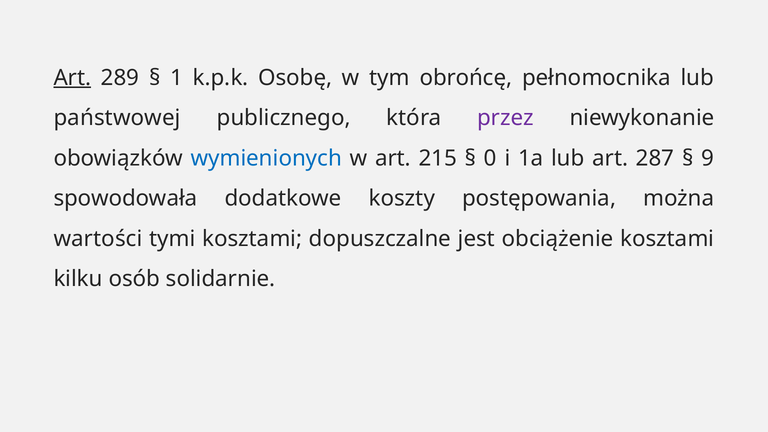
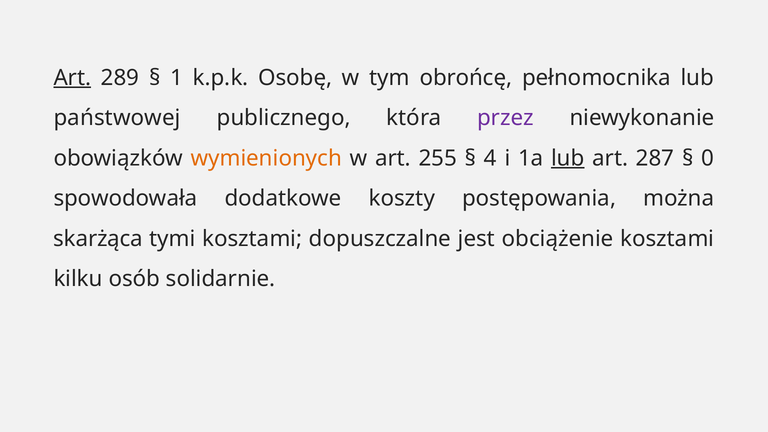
wymienionych colour: blue -> orange
215: 215 -> 255
0: 0 -> 4
lub at (568, 158) underline: none -> present
9: 9 -> 0
wartości: wartości -> skarżąca
